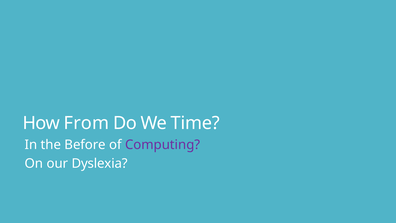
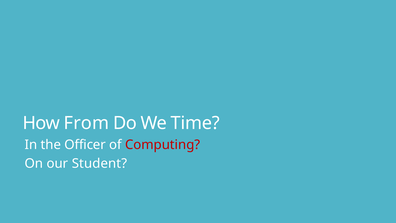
Before: Before -> Officer
Computing colour: purple -> red
Dyslexia: Dyslexia -> Student
